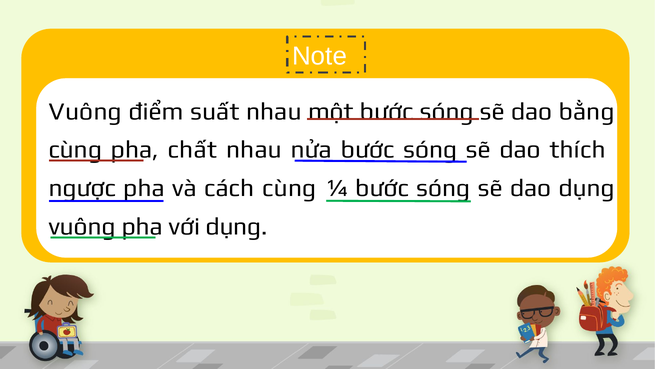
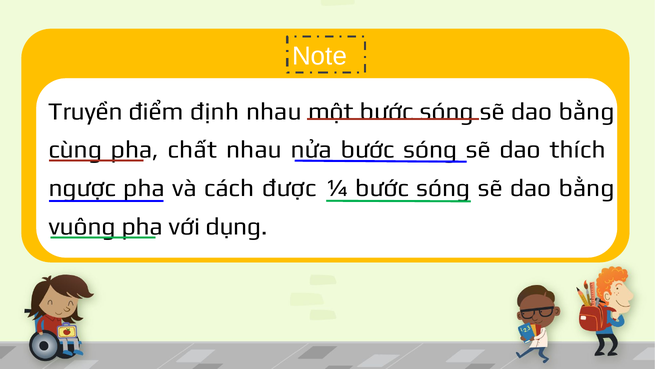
Vuông at (85, 111): Vuông -> Truyền
suất: suất -> định
cách cùng: cùng -> được
dụng at (587, 188): dụng -> bằng
